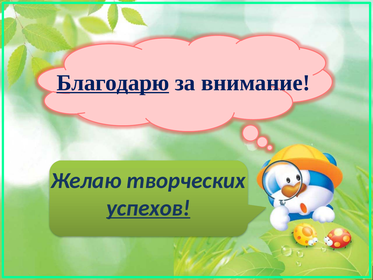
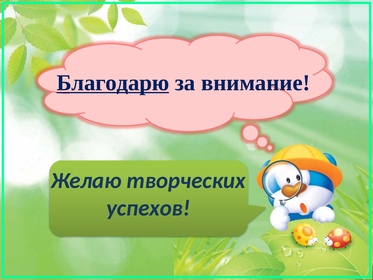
успехов underline: present -> none
